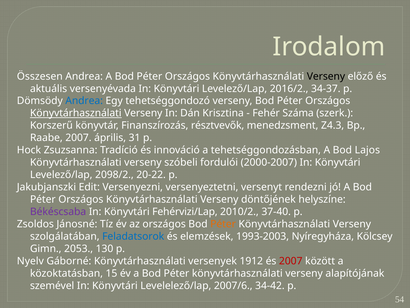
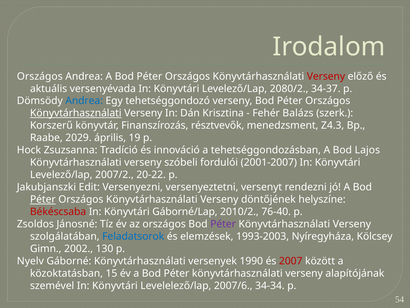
Összesen at (40, 76): Összesen -> Országos
Verseny at (326, 76) colour: black -> red
2016/2: 2016/2 -> 2080/2
Száma: Száma -> Balázs
Raabe 2007: 2007 -> 2029
31: 31 -> 19
2000-2007: 2000-2007 -> 2001-2007
2098/2: 2098/2 -> 2007/2
Péter at (43, 199) underline: none -> present
Békéscsaba colour: purple -> red
Fehérvizi/Lap: Fehérvizi/Lap -> Gáborné/Lap
37-40: 37-40 -> 76-40
Péter at (223, 224) colour: orange -> purple
2053: 2053 -> 2002
1912: 1912 -> 1990
34-42: 34-42 -> 34-34
